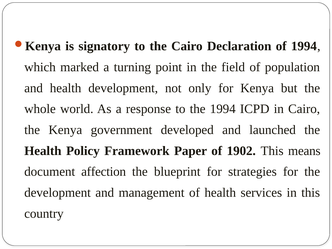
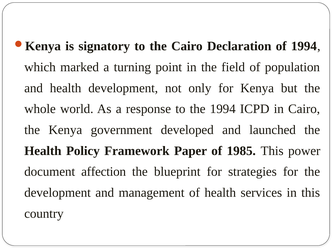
1902: 1902 -> 1985
means: means -> power
